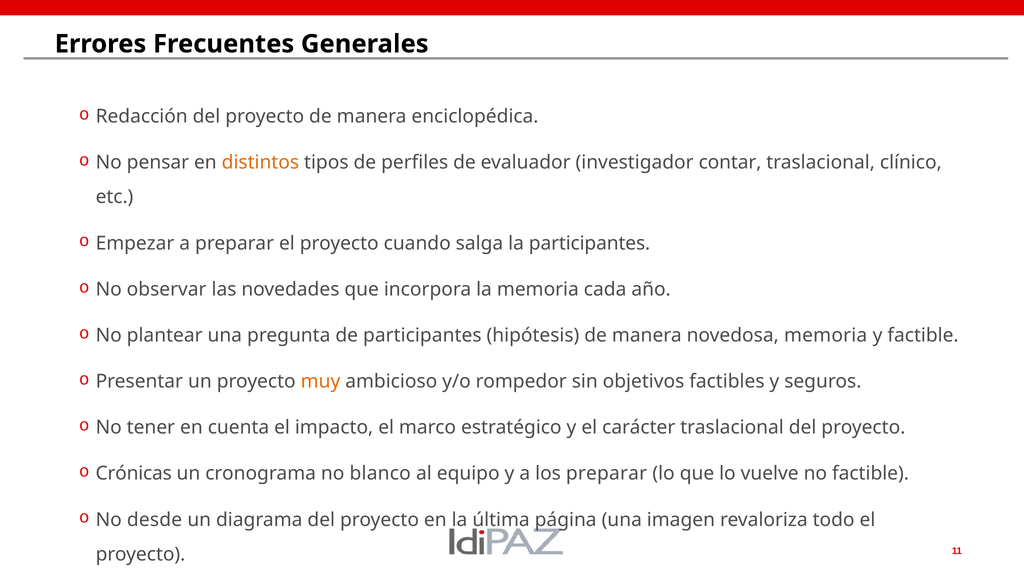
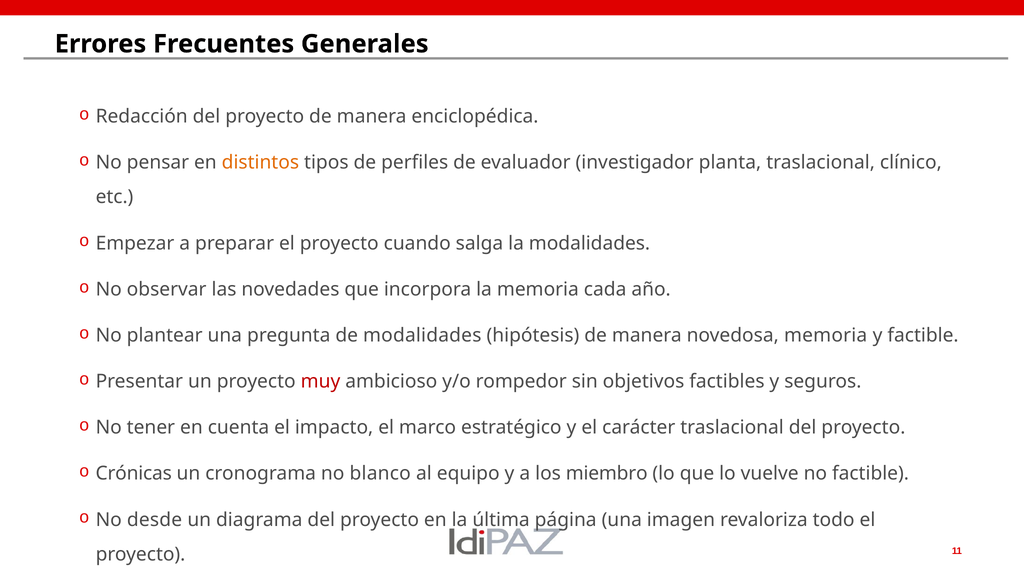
contar: contar -> planta
la participantes: participantes -> modalidades
de participantes: participantes -> modalidades
muy colour: orange -> red
los preparar: preparar -> miembro
